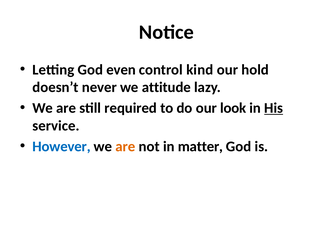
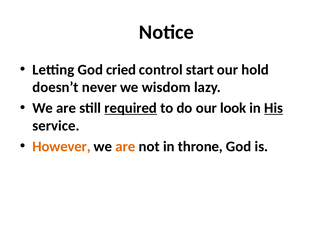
even: even -> cried
kind: kind -> start
attitude: attitude -> wisdom
required underline: none -> present
However colour: blue -> orange
matter: matter -> throne
